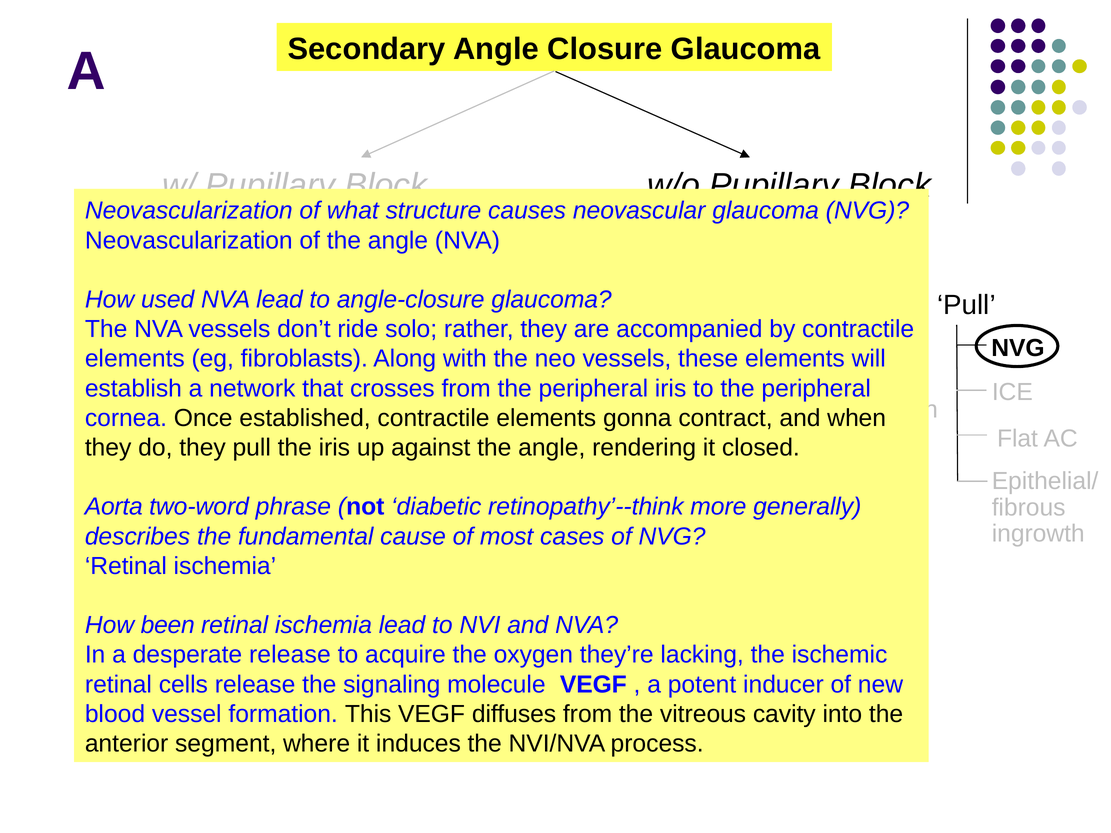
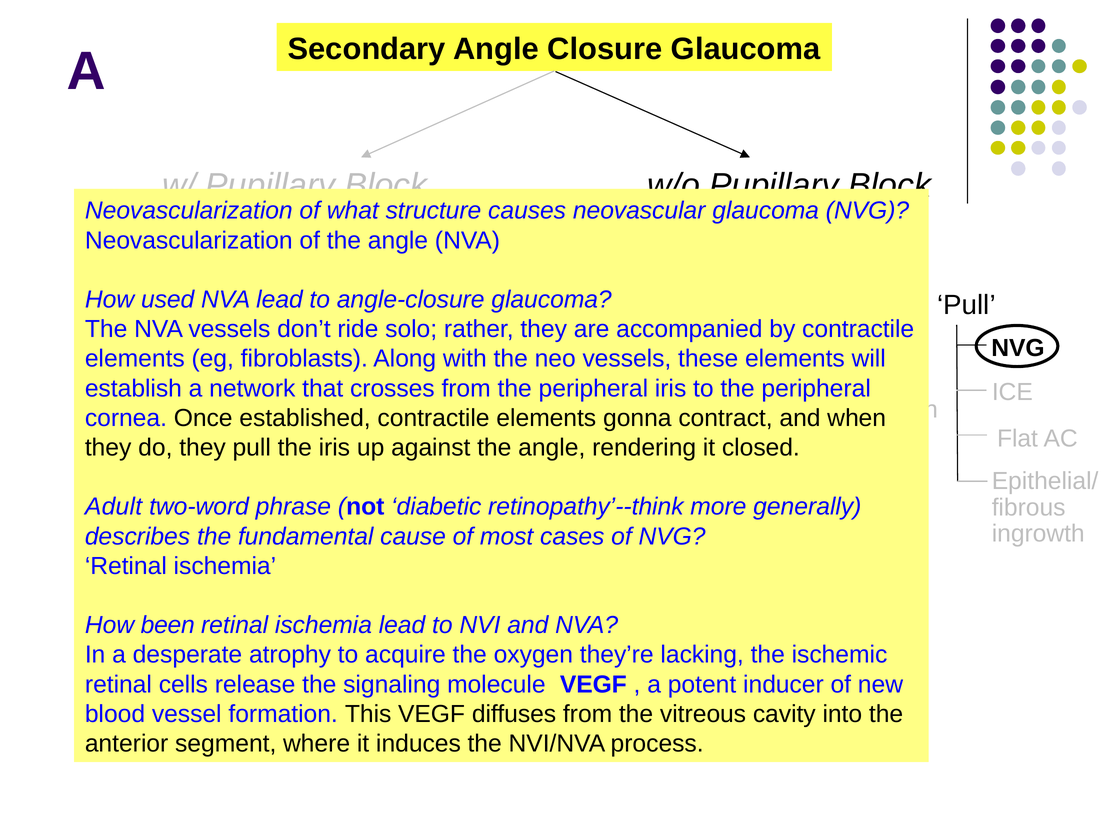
Aorta: Aorta -> Adult
desperate release: release -> atrophy
